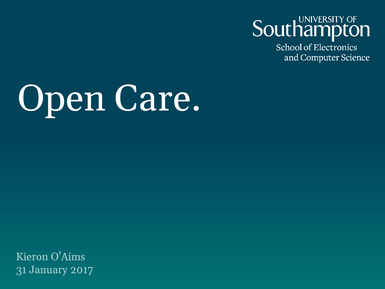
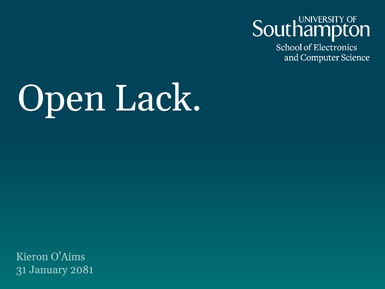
Care: Care -> Lack
2017: 2017 -> 2081
